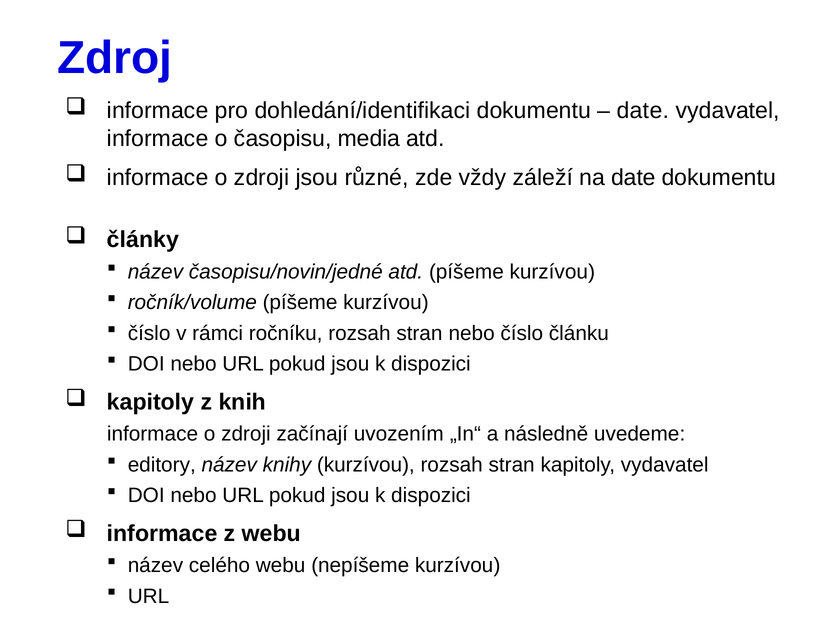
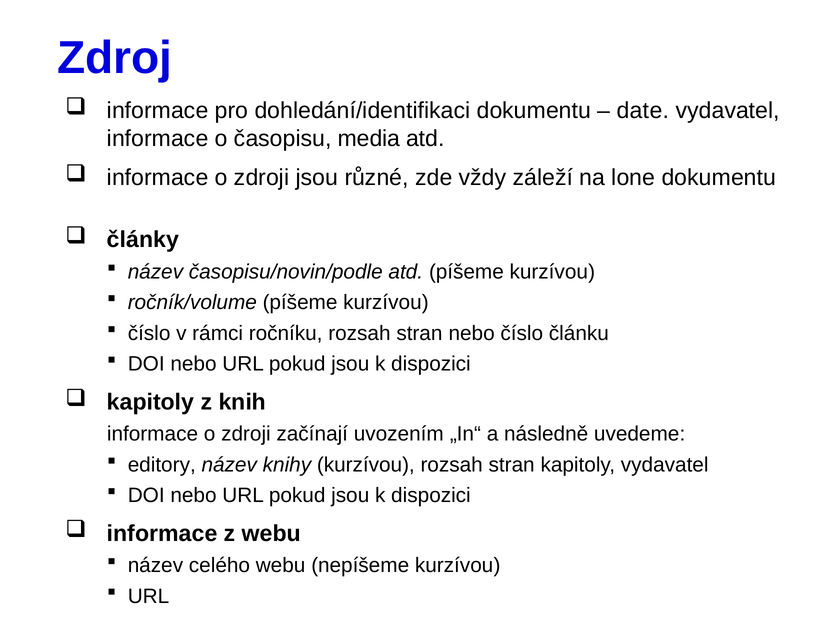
na date: date -> lone
časopisu/novin/jedné: časopisu/novin/jedné -> časopisu/novin/podle
